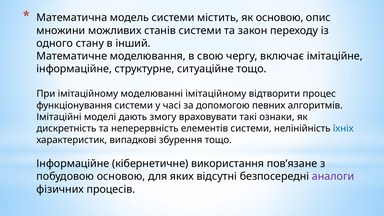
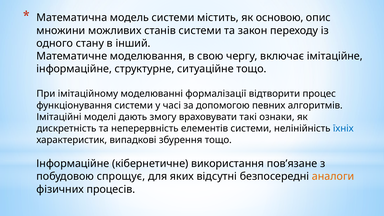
моделюванні імітаційному: імітаційному -> формалізації
побудовою основою: основою -> спрощує
аналоги colour: purple -> orange
